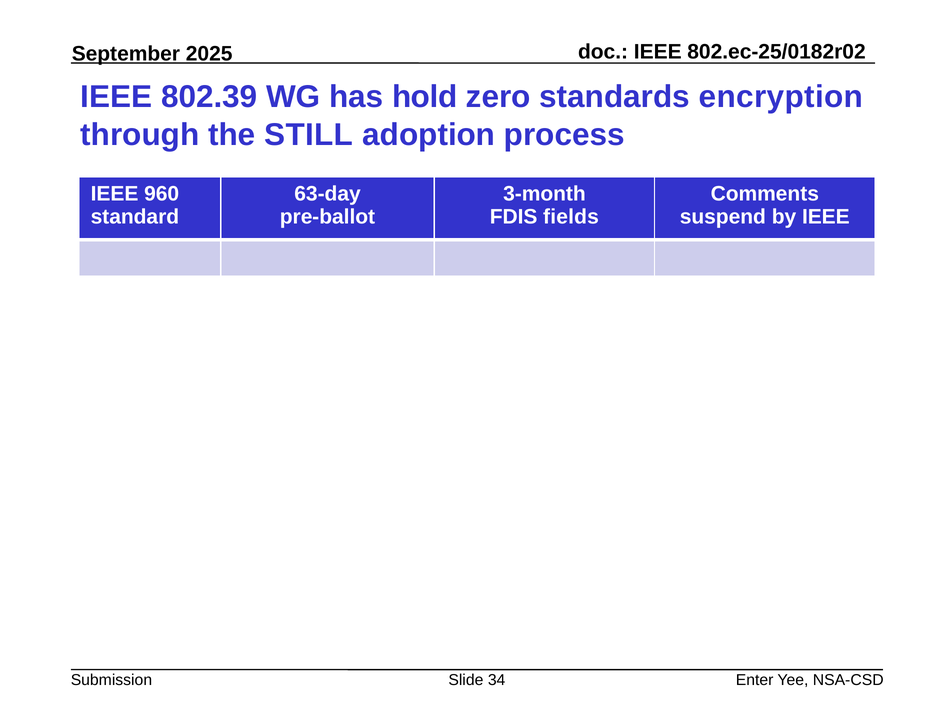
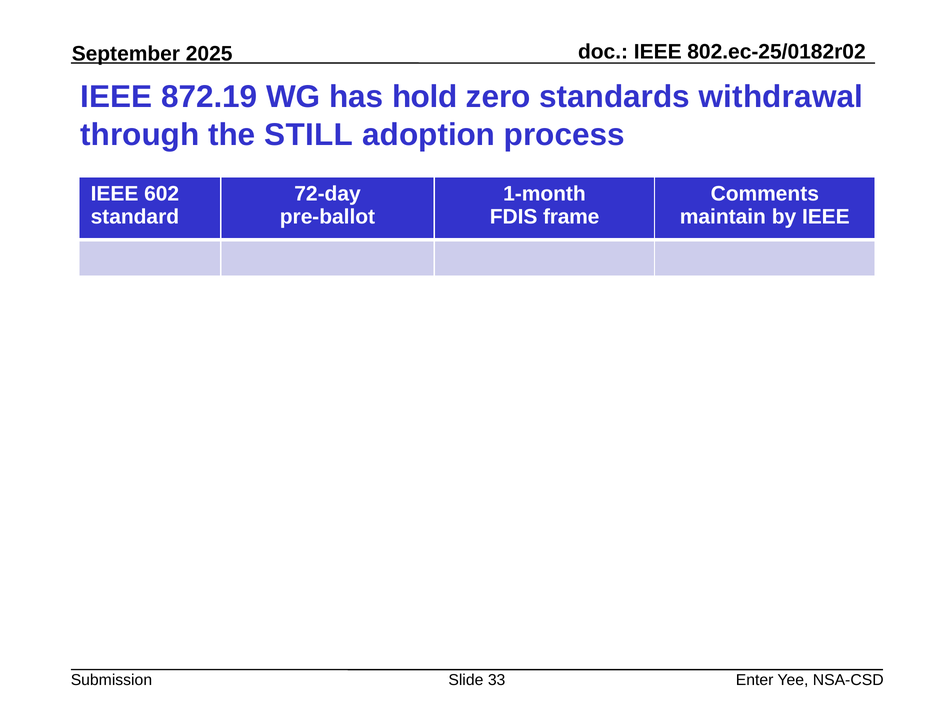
802.39: 802.39 -> 872.19
encryption: encryption -> withdrawal
960: 960 -> 602
63-day: 63-day -> 72-day
3-month: 3-month -> 1-month
fields: fields -> frame
suspend: suspend -> maintain
34: 34 -> 33
